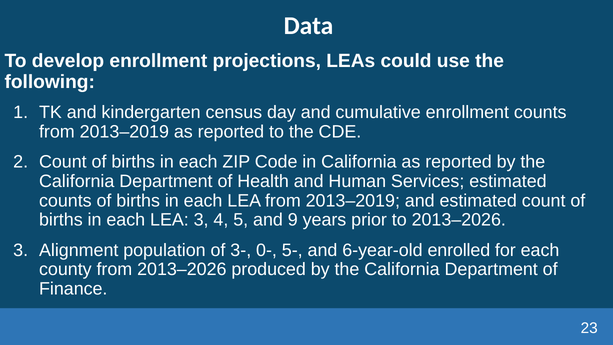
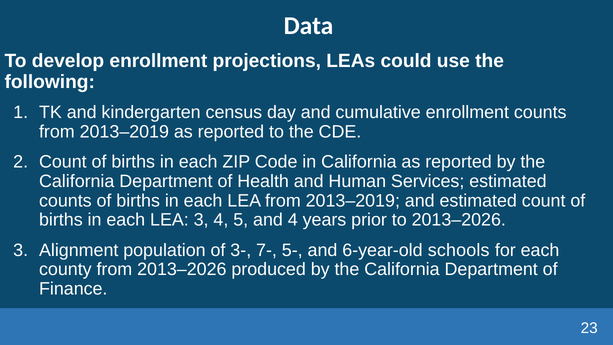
and 9: 9 -> 4
0-: 0- -> 7-
enrolled: enrolled -> schools
